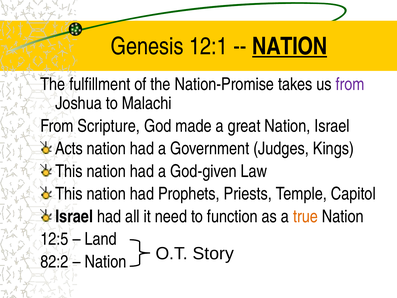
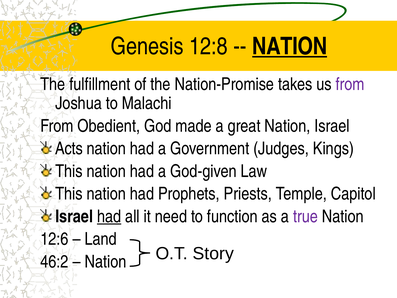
12:1: 12:1 -> 12:8
Scripture: Scripture -> Obedient
had at (109, 216) underline: none -> present
true colour: orange -> purple
12:5: 12:5 -> 12:6
82:2: 82:2 -> 46:2
